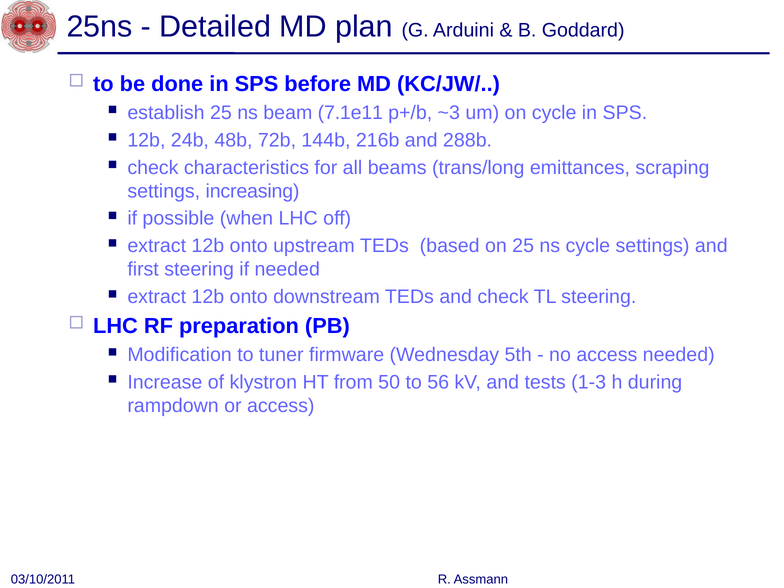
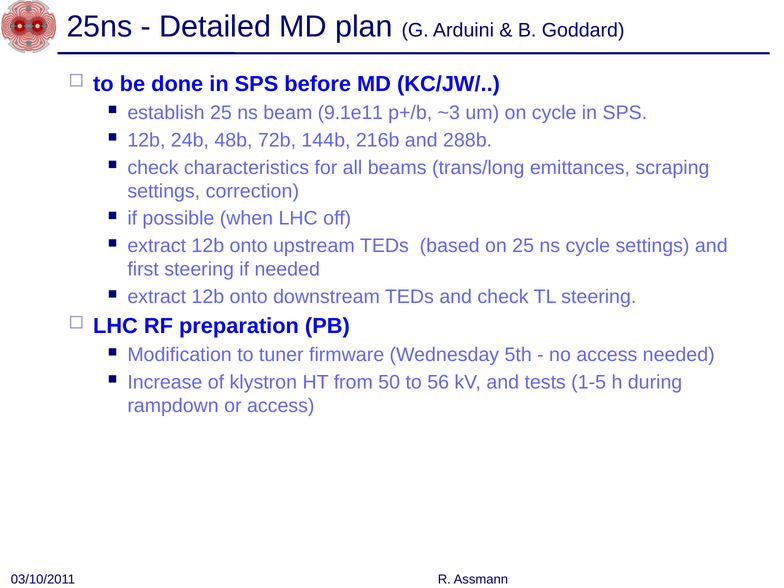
7.1e11: 7.1e11 -> 9.1e11
increasing: increasing -> correction
1-3: 1-3 -> 1-5
